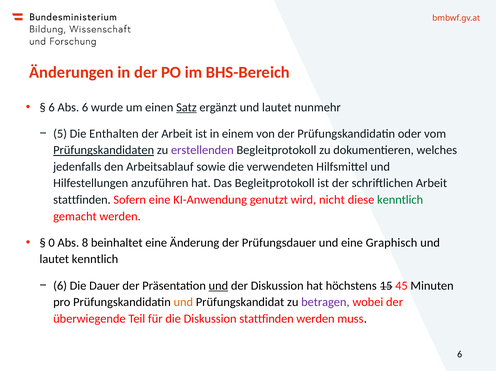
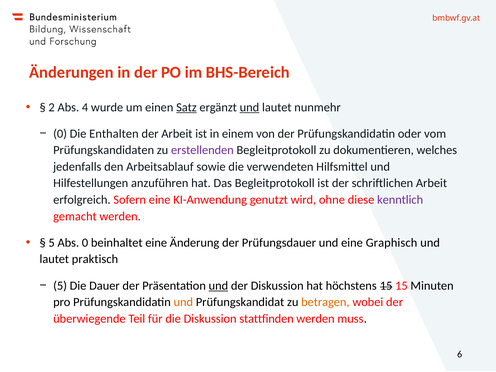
6 at (52, 107): 6 -> 2
Abs 6: 6 -> 4
und at (249, 107) underline: none -> present
5 at (60, 134): 5 -> 0
Prüfungskandidaten underline: present -> none
stattfinden at (82, 200): stattfinden -> erfolgreich
nicht: nicht -> ohne
kenntlich at (400, 200) colour: green -> purple
0 at (52, 243): 0 -> 5
Abs 8: 8 -> 0
lautet kenntlich: kenntlich -> praktisch
6 at (60, 286): 6 -> 5
15 45: 45 -> 15
betragen colour: purple -> orange
